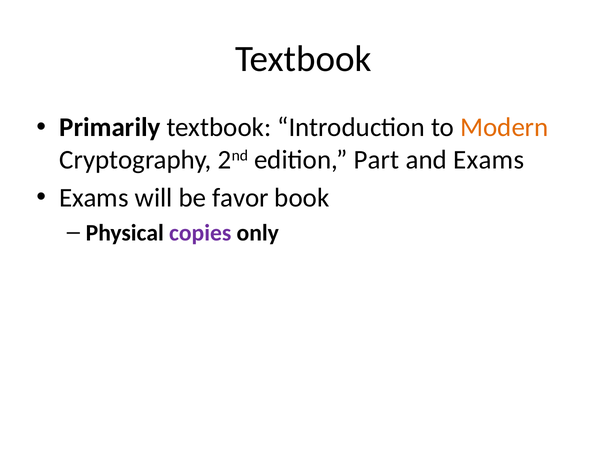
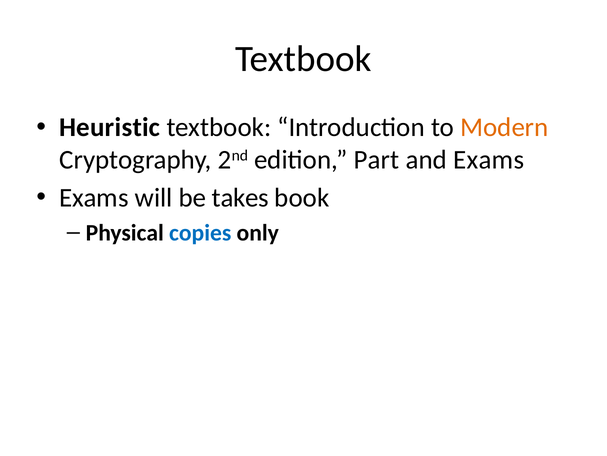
Primarily: Primarily -> Heuristic
favor: favor -> takes
copies colour: purple -> blue
